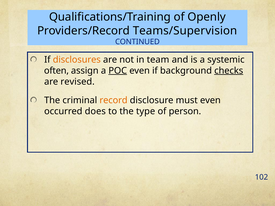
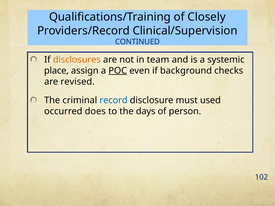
Openly: Openly -> Closely
Teams/Supervision: Teams/Supervision -> Clinical/Supervision
often: often -> place
checks underline: present -> none
record colour: orange -> blue
must even: even -> used
type: type -> days
